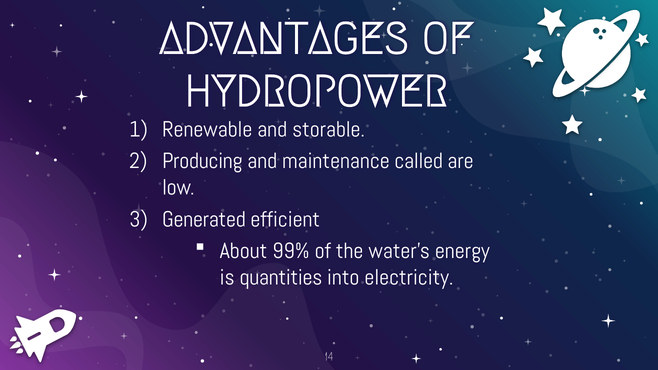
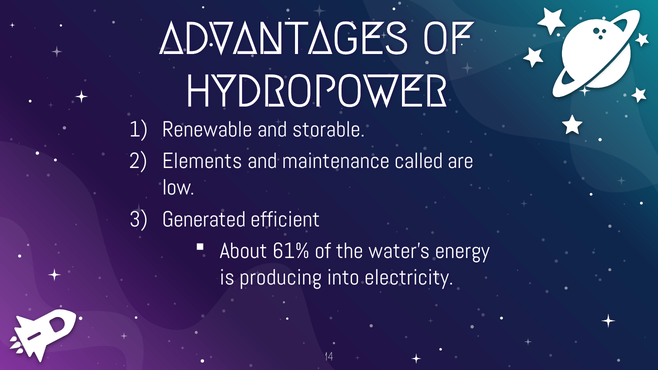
Producing: Producing -> Elements
99%: 99% -> 61%
quantities: quantities -> producing
